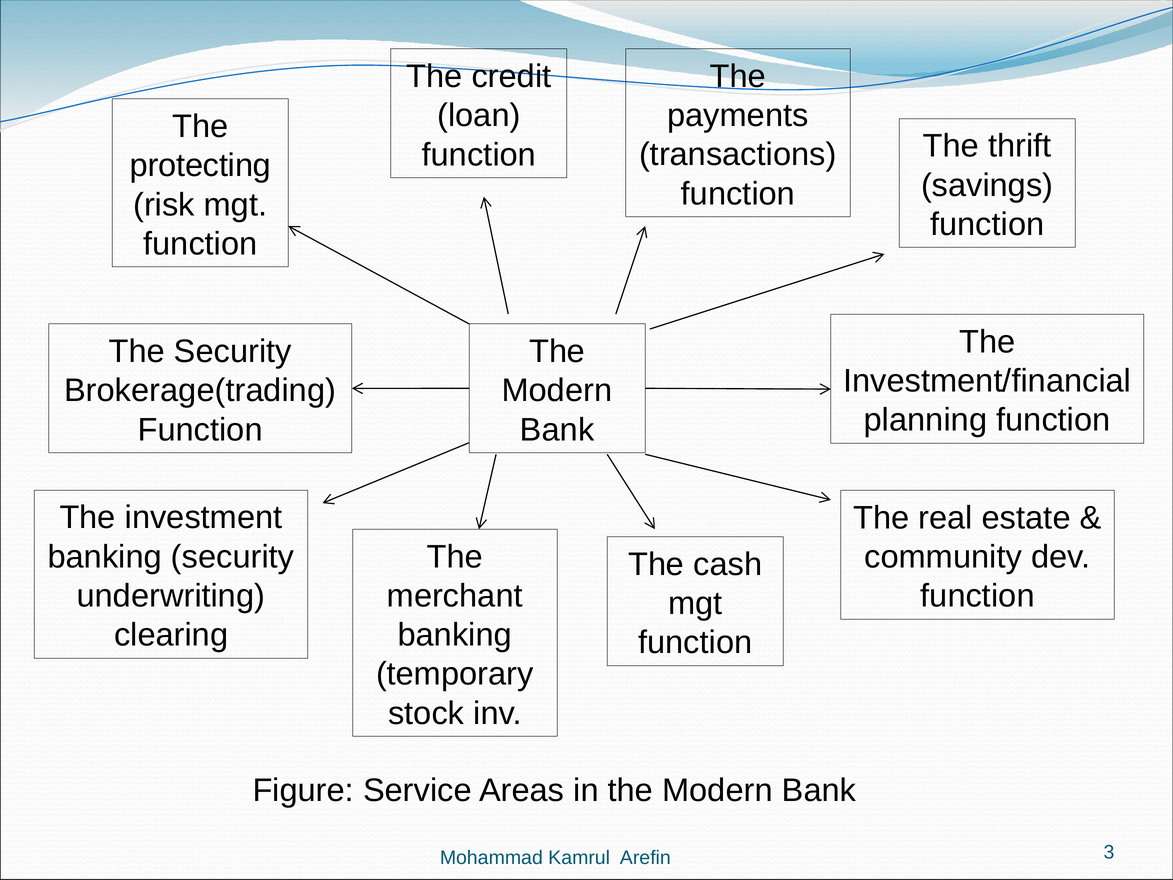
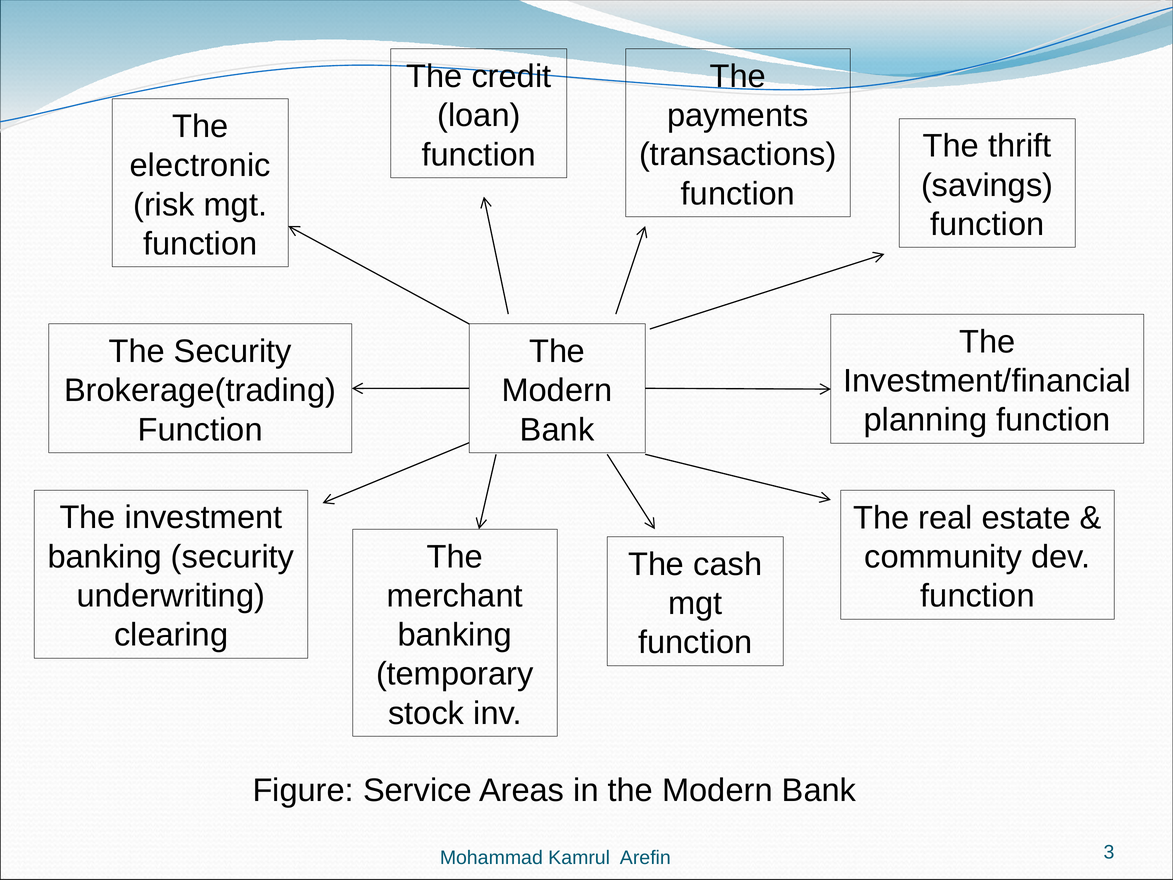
protecting: protecting -> electronic
